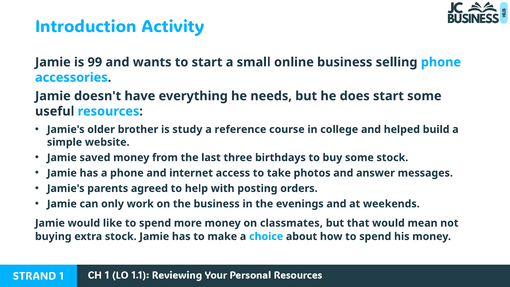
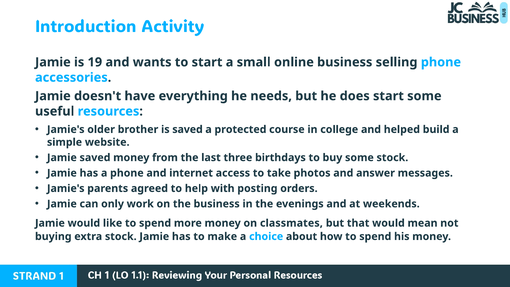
99: 99 -> 19
is study: study -> saved
reference: reference -> protected
